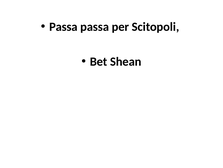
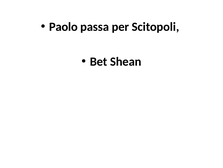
Passa at (63, 27): Passa -> Paolo
